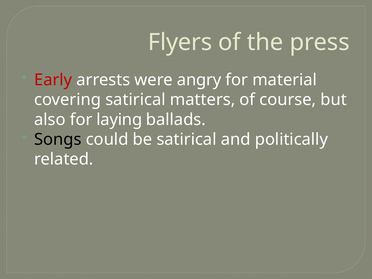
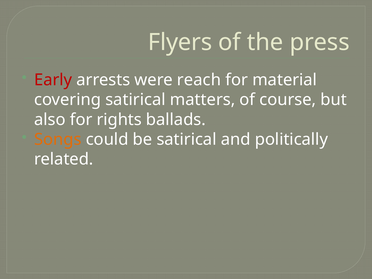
angry: angry -> reach
laying: laying -> rights
Songs colour: black -> orange
